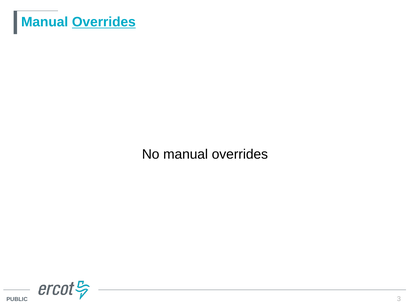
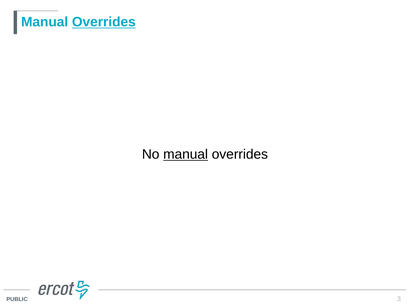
manual at (186, 155) underline: none -> present
